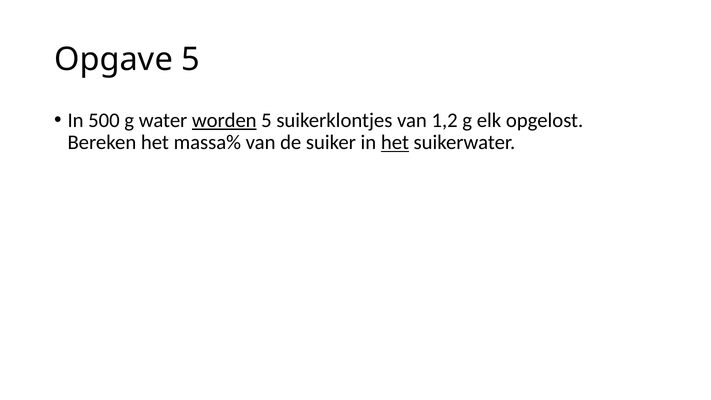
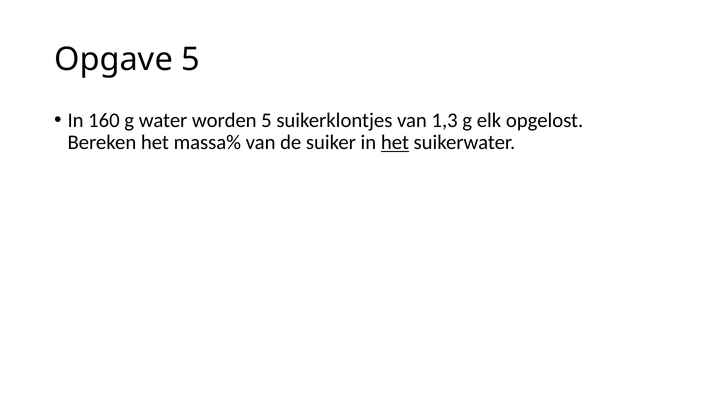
500: 500 -> 160
worden underline: present -> none
1,2: 1,2 -> 1,3
